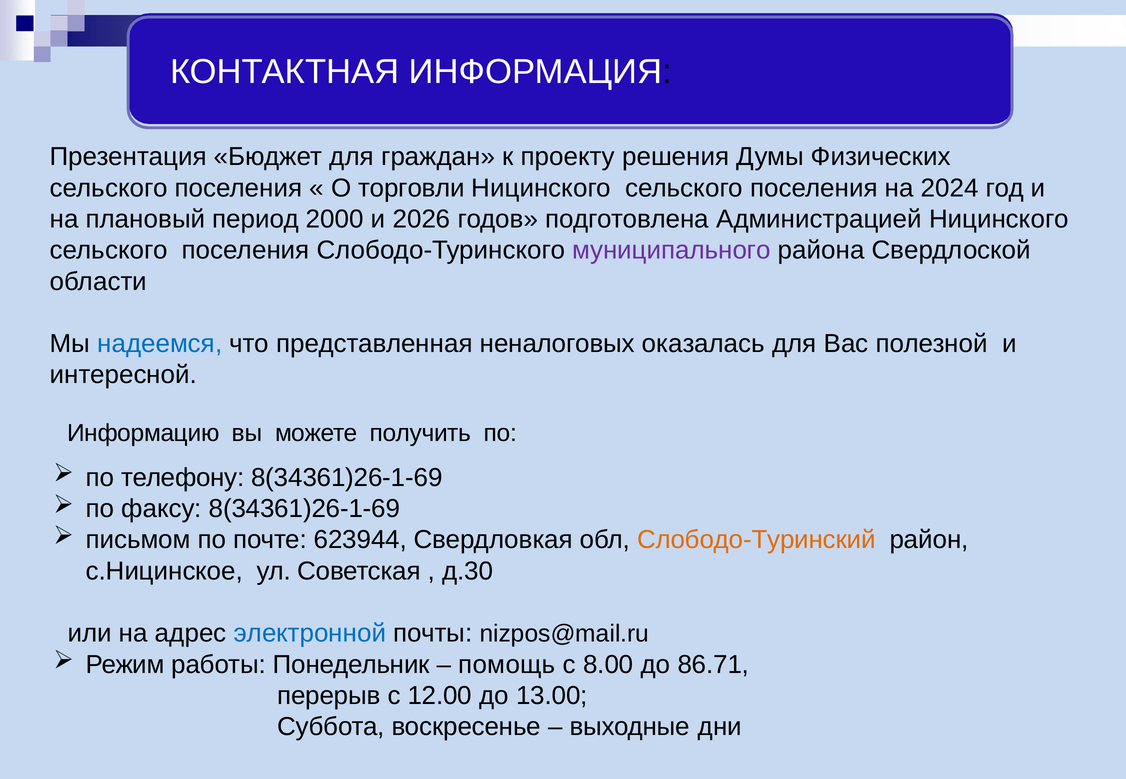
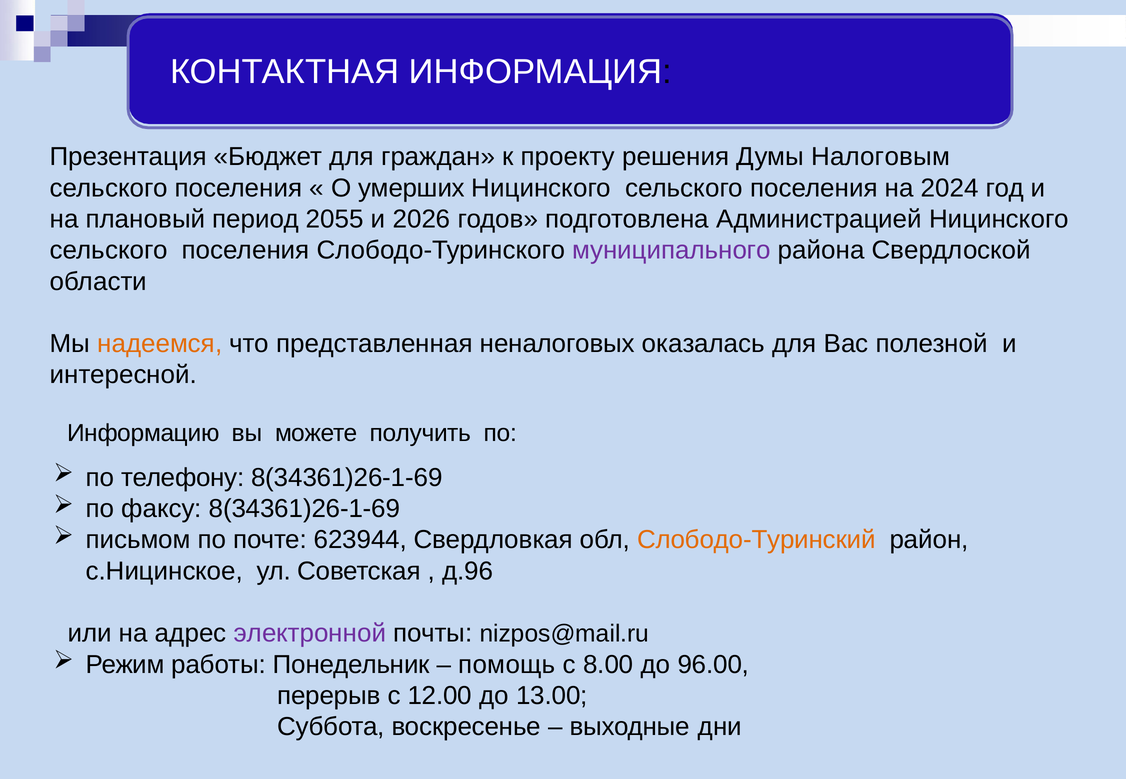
Физических: Физических -> Налоговым
торговли: торговли -> умерших
2000: 2000 -> 2055
надеемся colour: blue -> orange
д.30: д.30 -> д.96
электронной colour: blue -> purple
86.71: 86.71 -> 96.00
